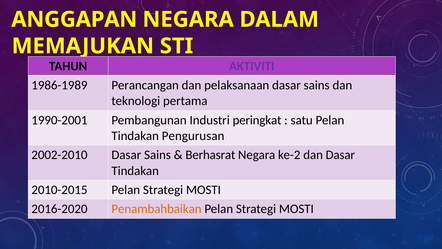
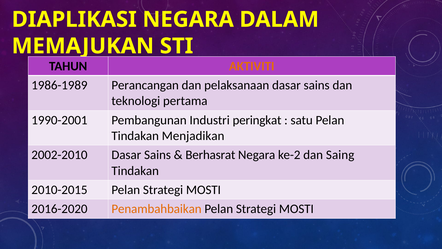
ANGGAPAN: ANGGAPAN -> DIAPLIKASI
AKTIVITI colour: purple -> orange
Pengurusan: Pengurusan -> Menjadikan
dan Dasar: Dasar -> Saing
